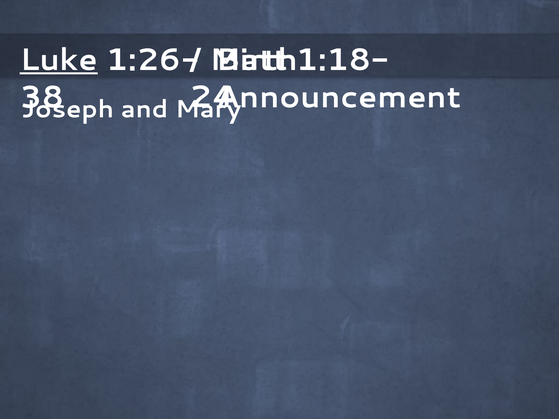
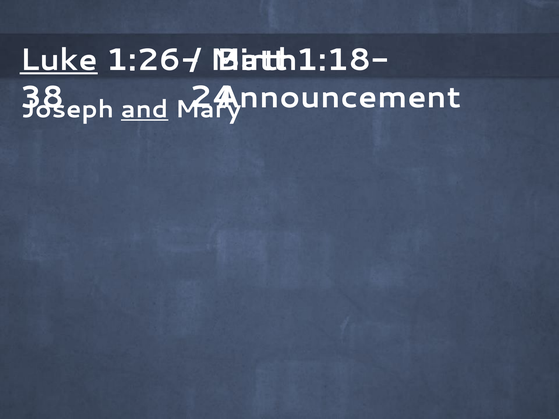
and underline: none -> present
